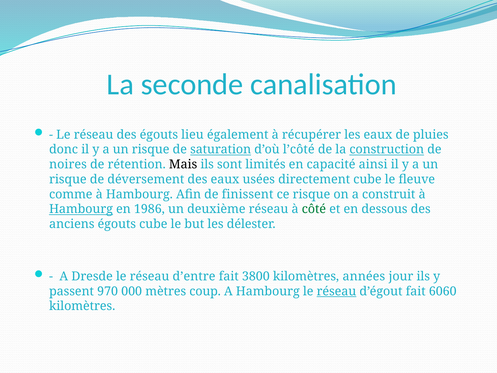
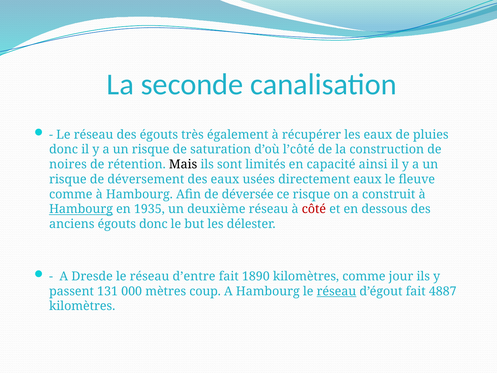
lieu: lieu -> très
saturation underline: present -> none
construction underline: present -> none
directement cube: cube -> eaux
finissent: finissent -> déversée
1986: 1986 -> 1935
côté colour: green -> red
égouts cube: cube -> donc
3800: 3800 -> 1890
kilomètres années: années -> comme
970: 970 -> 131
6060: 6060 -> 4887
